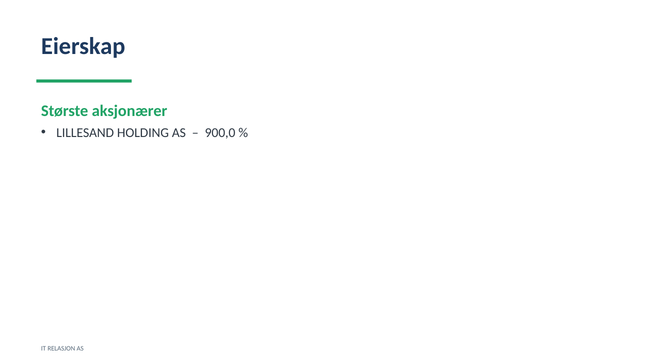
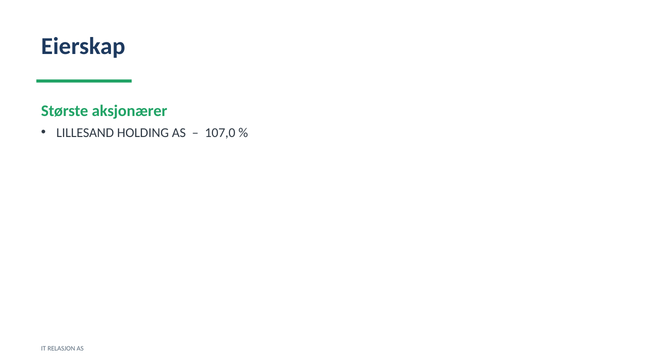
900,0: 900,0 -> 107,0
